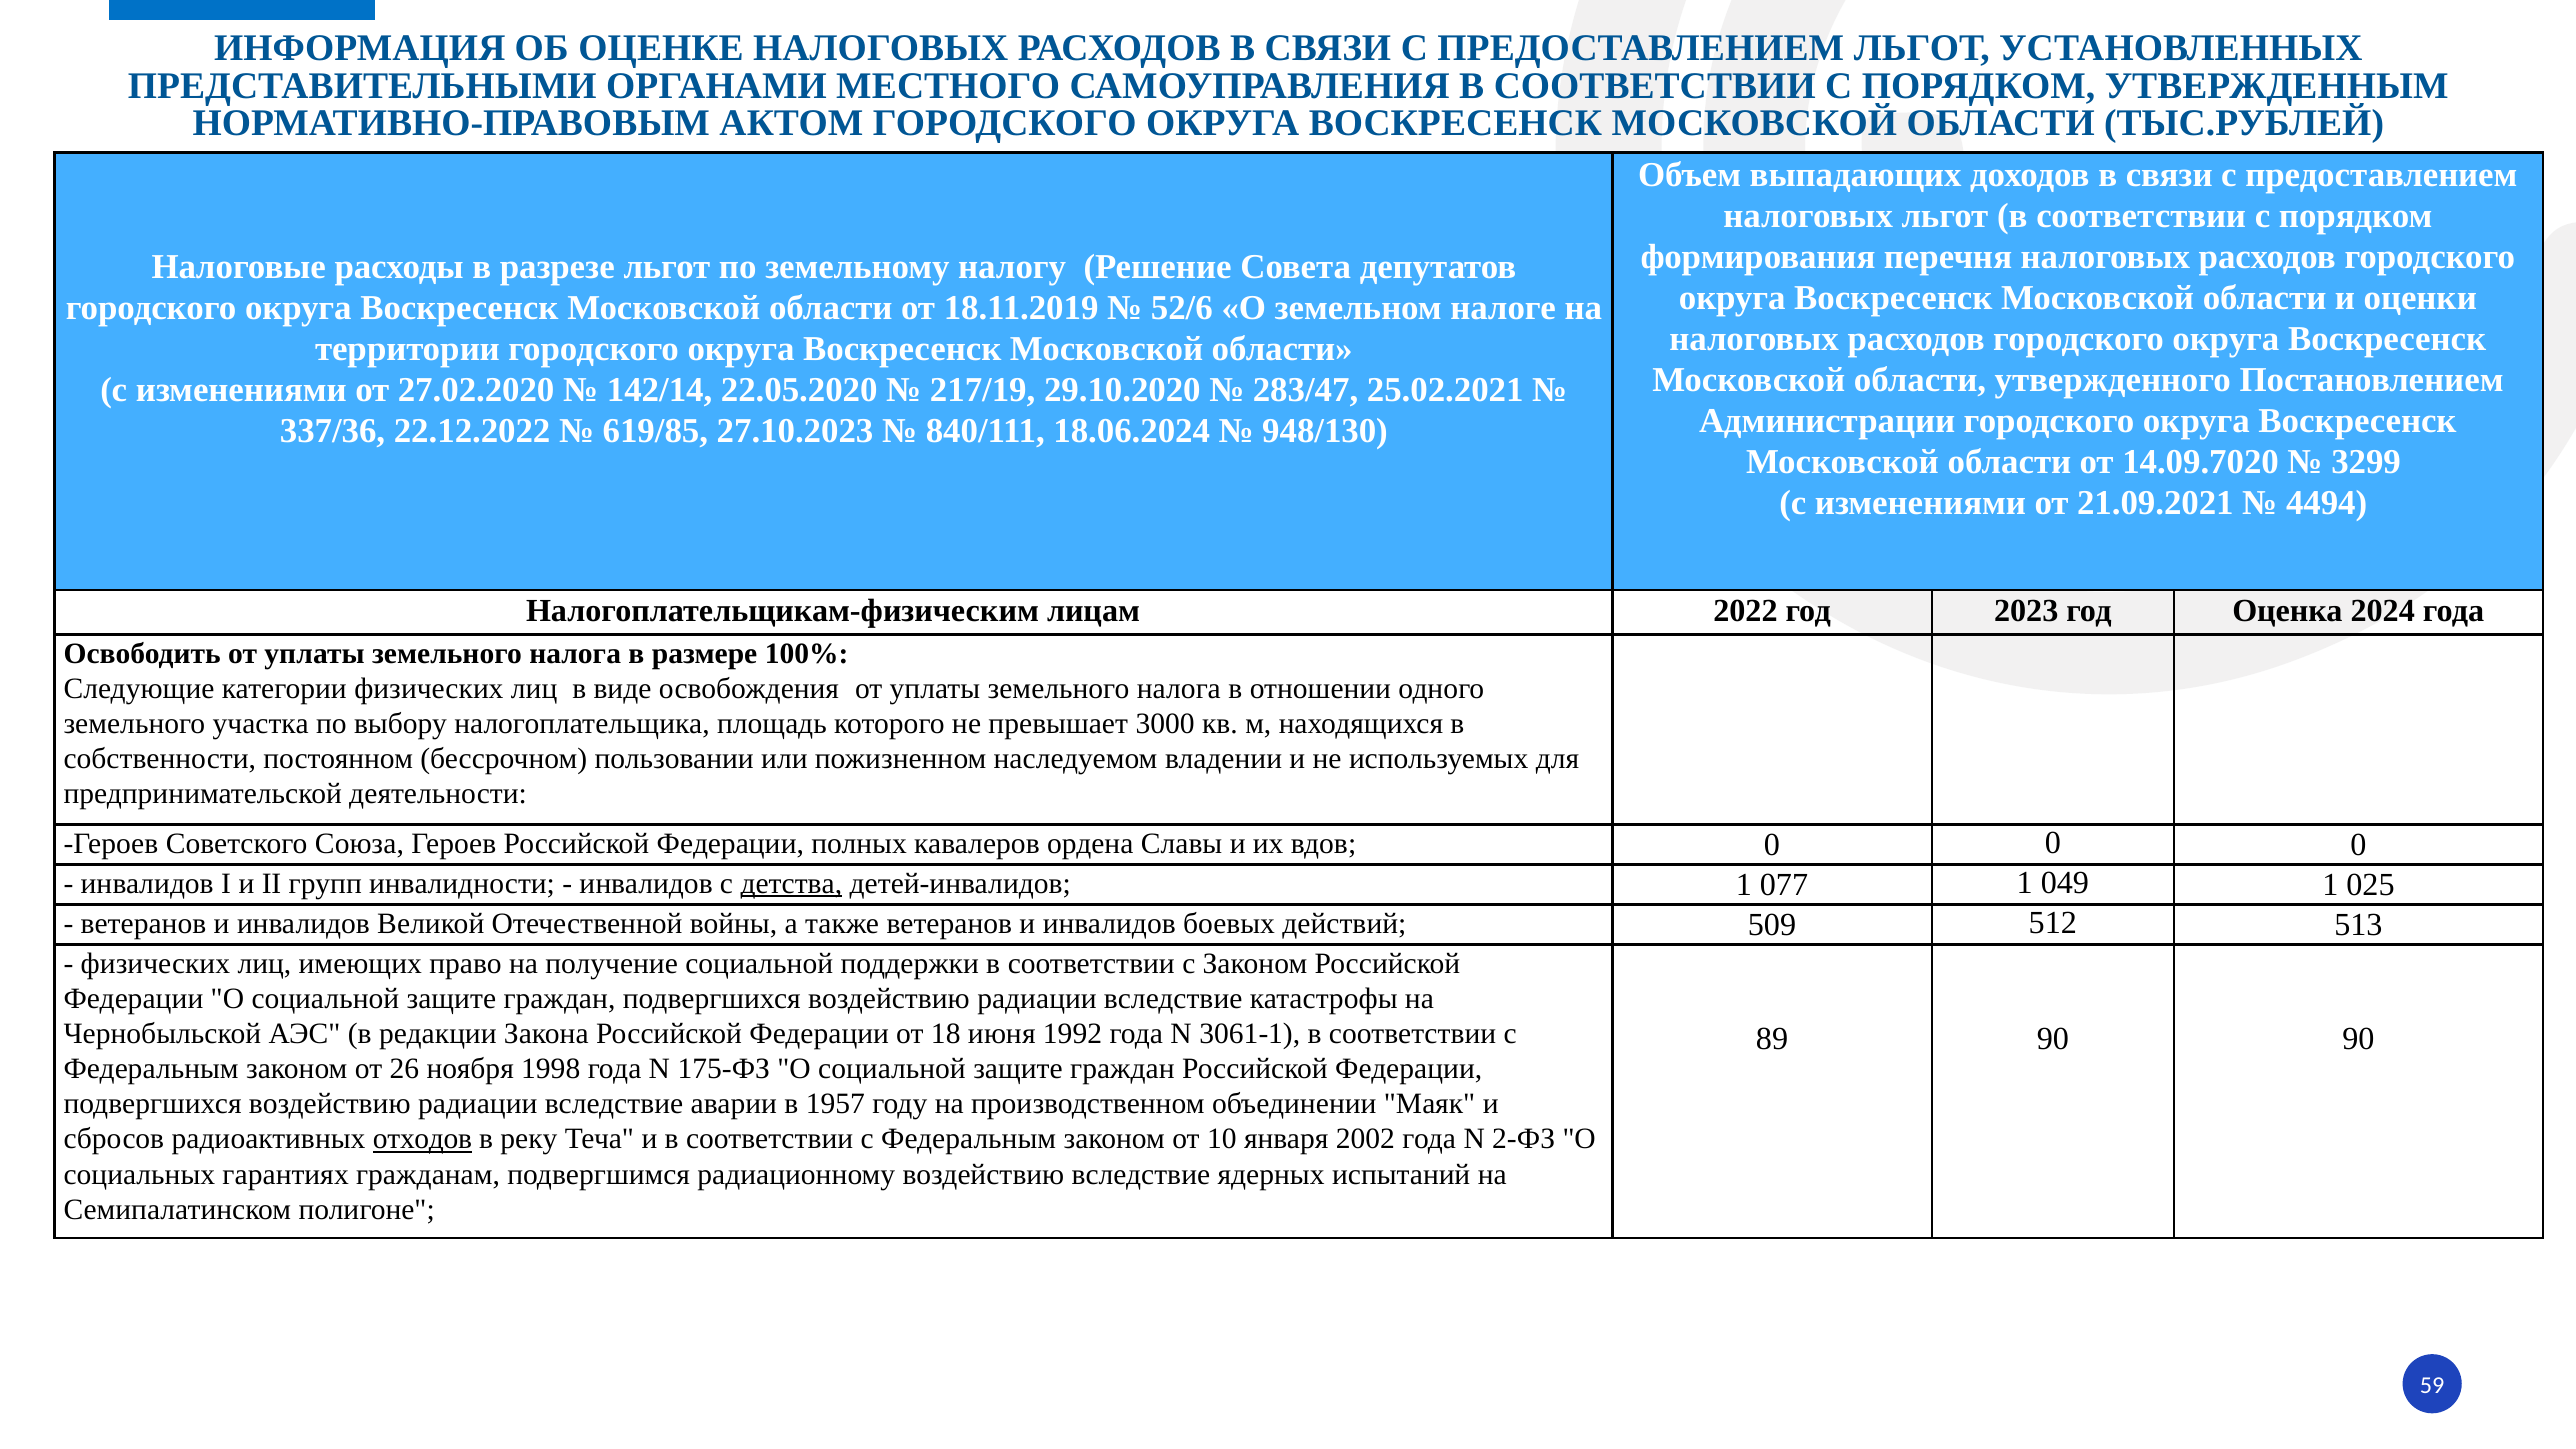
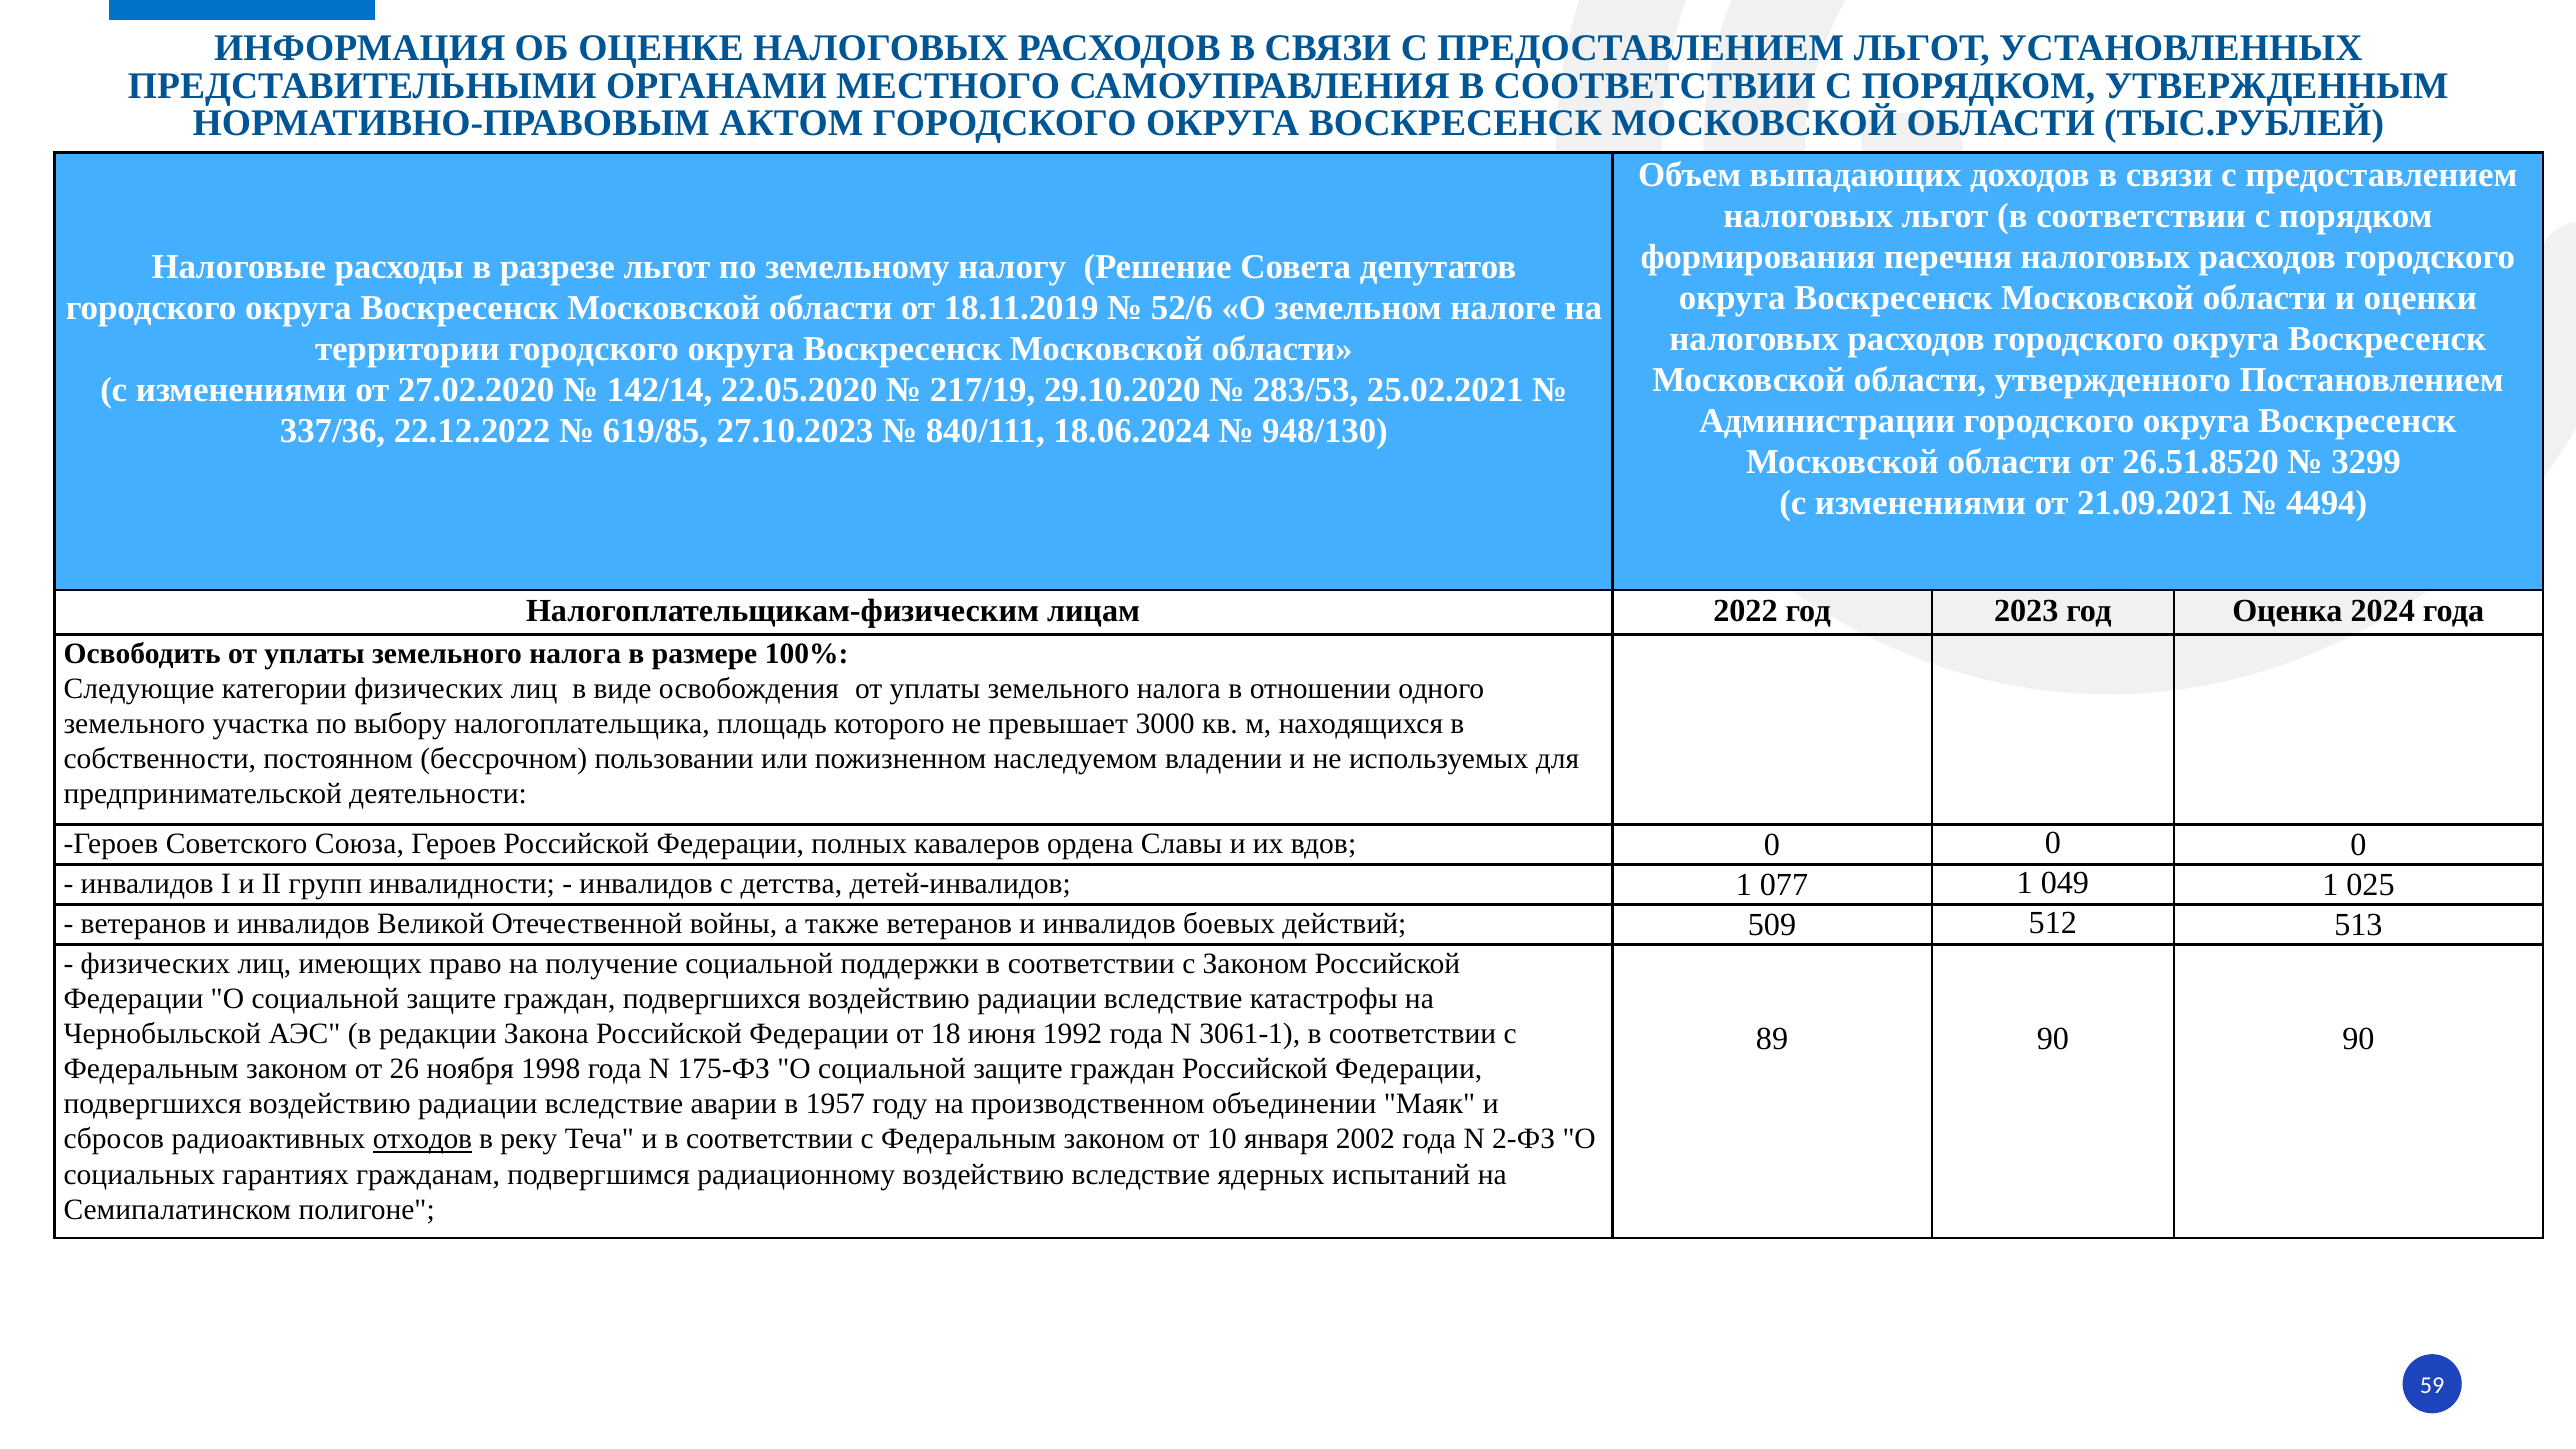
283/47: 283/47 -> 283/53
14.09.7020: 14.09.7020 -> 26.51.8520
детства underline: present -> none
